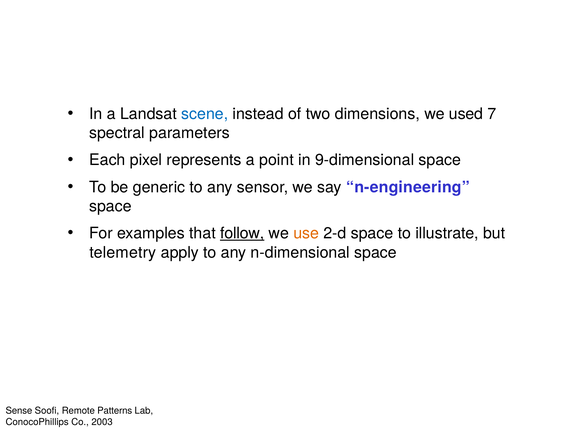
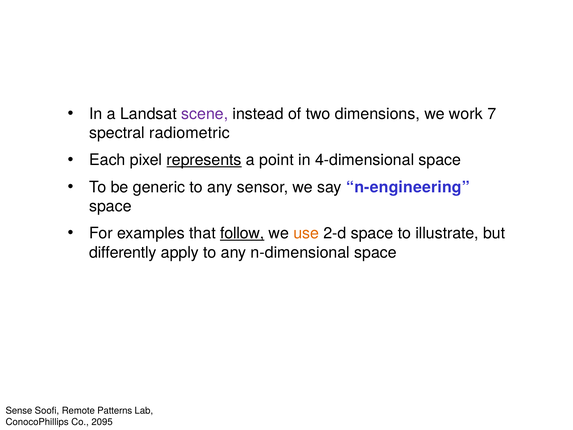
scene colour: blue -> purple
used: used -> work
parameters: parameters -> radiometric
represents underline: none -> present
9-dimensional: 9-dimensional -> 4-dimensional
telemetry: telemetry -> differently
2003: 2003 -> 2095
